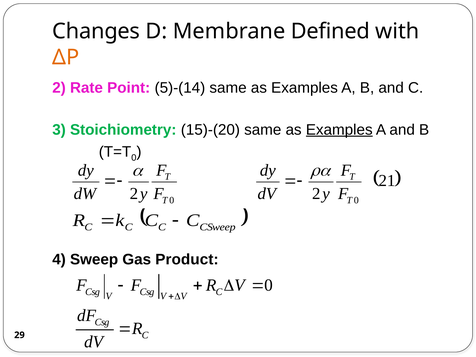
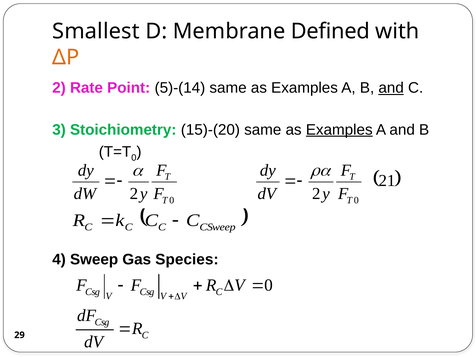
Changes: Changes -> Smallest
and at (391, 88) underline: none -> present
Product: Product -> Species
